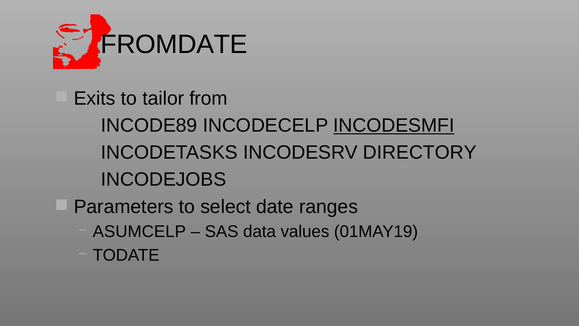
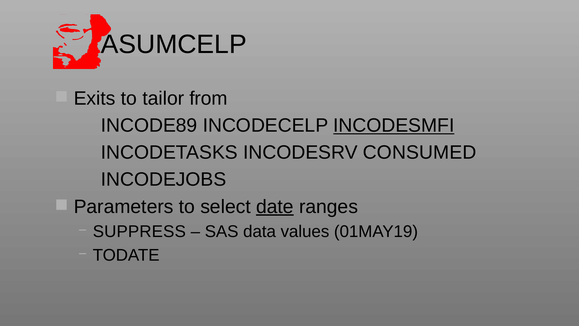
FROMDATE: FROMDATE -> ASUMCELP
DIRECTORY: DIRECTORY -> CONSUMED
date underline: none -> present
ASUMCELP: ASUMCELP -> SUPPRESS
